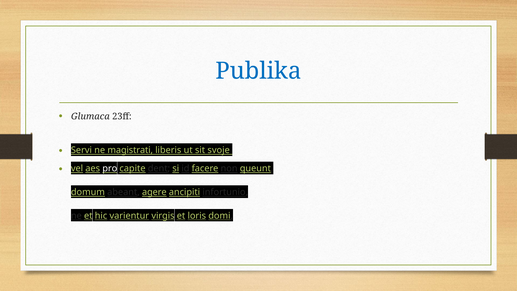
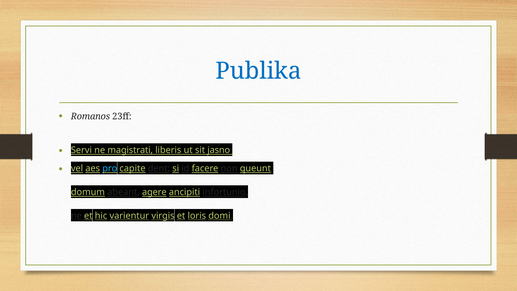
Glumaca: Glumaca -> Romanos
svoje: svoje -> jasno
pro colour: white -> light blue
